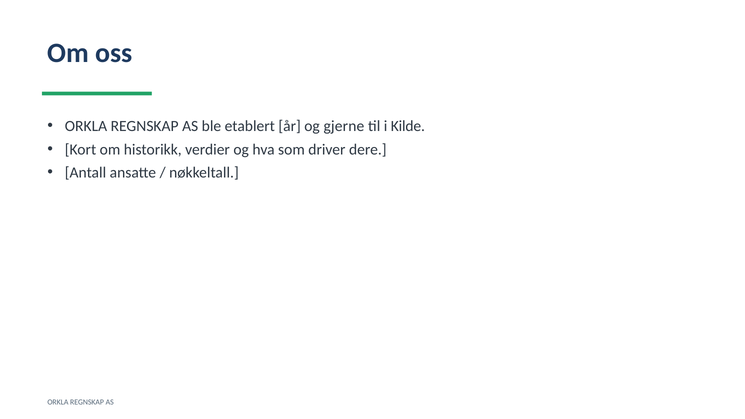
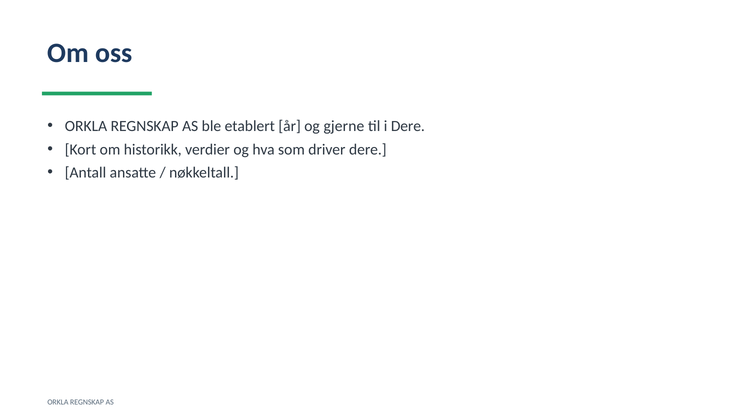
i Kilde: Kilde -> Dere
